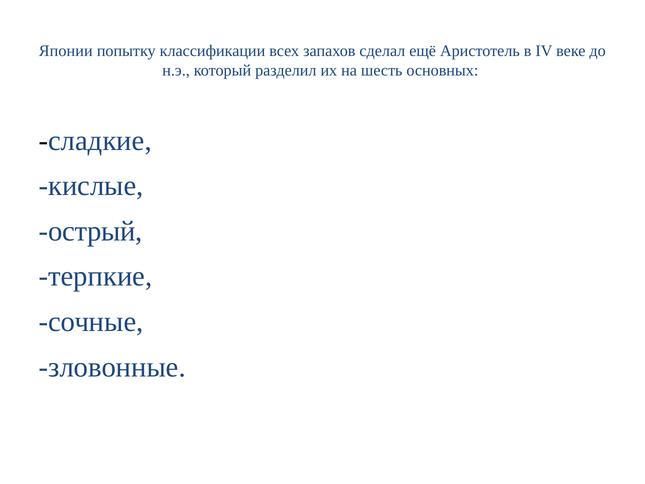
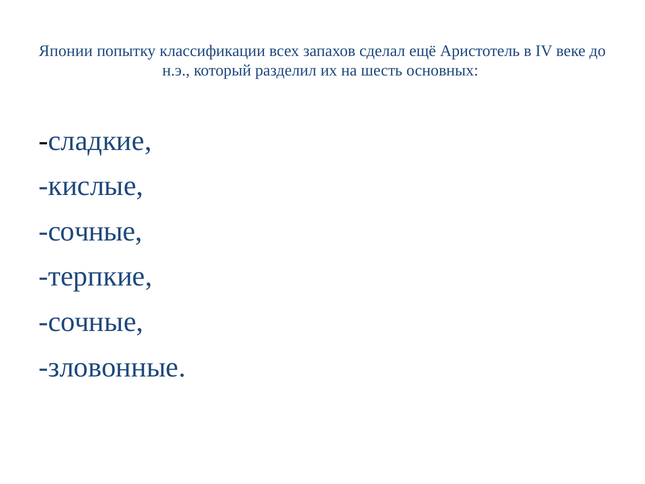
острый at (91, 231): острый -> сочные
